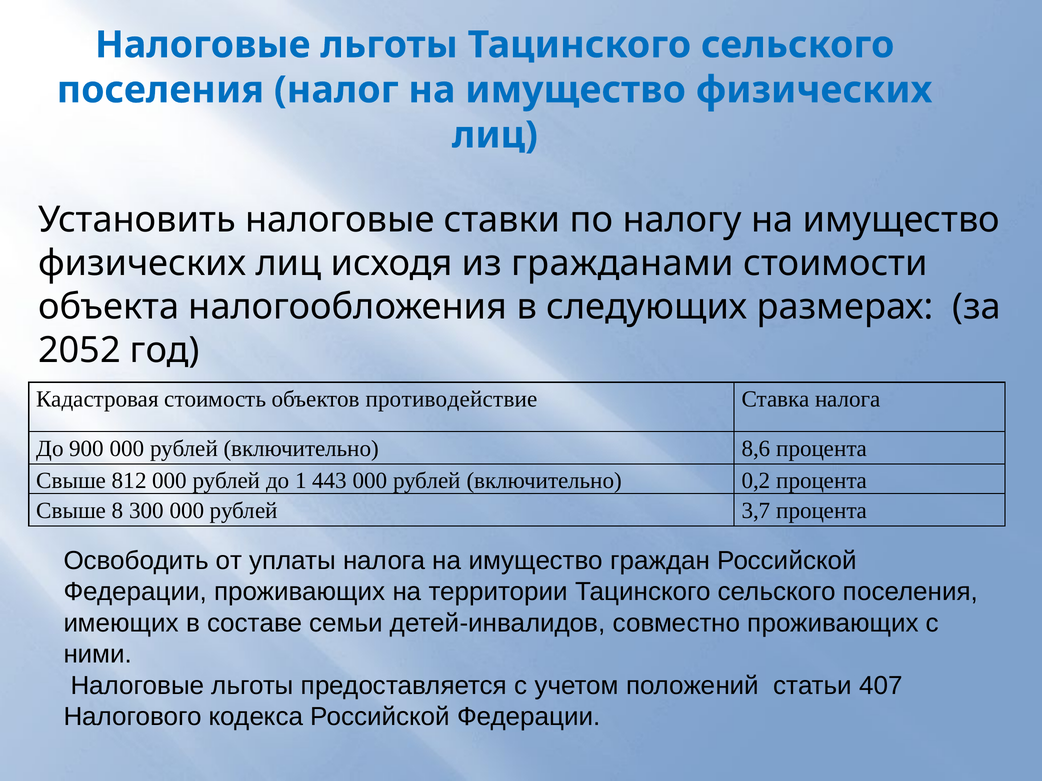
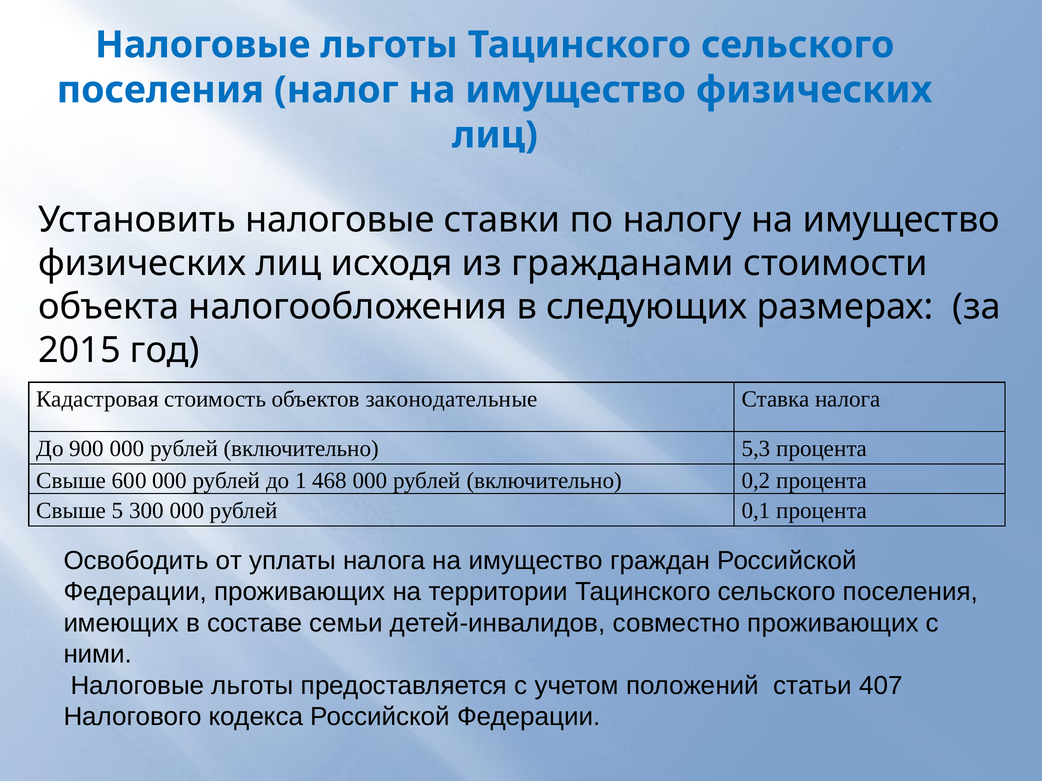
2052: 2052 -> 2015
противодействие: противодействие -> законодательные
8,6: 8,6 -> 5,3
812: 812 -> 600
443: 443 -> 468
8: 8 -> 5
3,7: 3,7 -> 0,1
